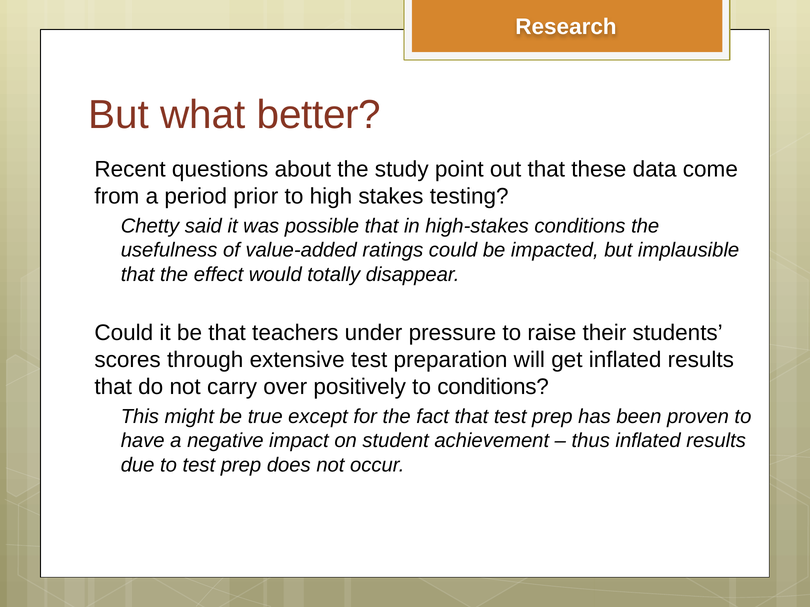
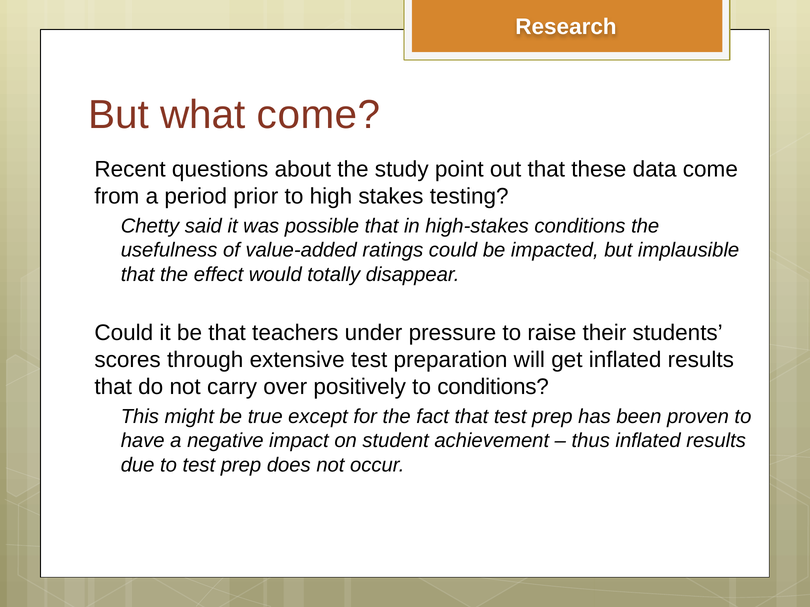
what better: better -> come
